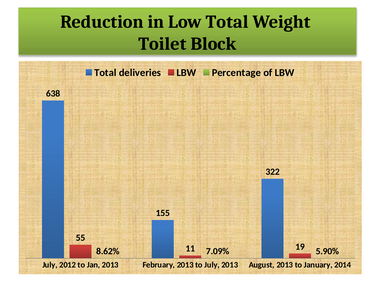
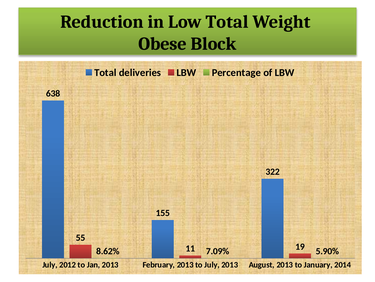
Toilet: Toilet -> Obese
